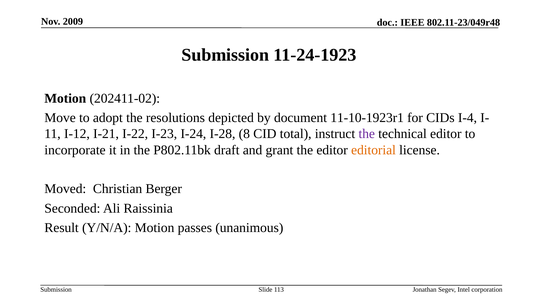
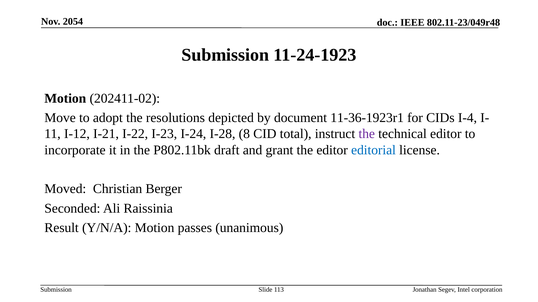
2009: 2009 -> 2054
11-10-1923r1: 11-10-1923r1 -> 11-36-1923r1
editorial colour: orange -> blue
